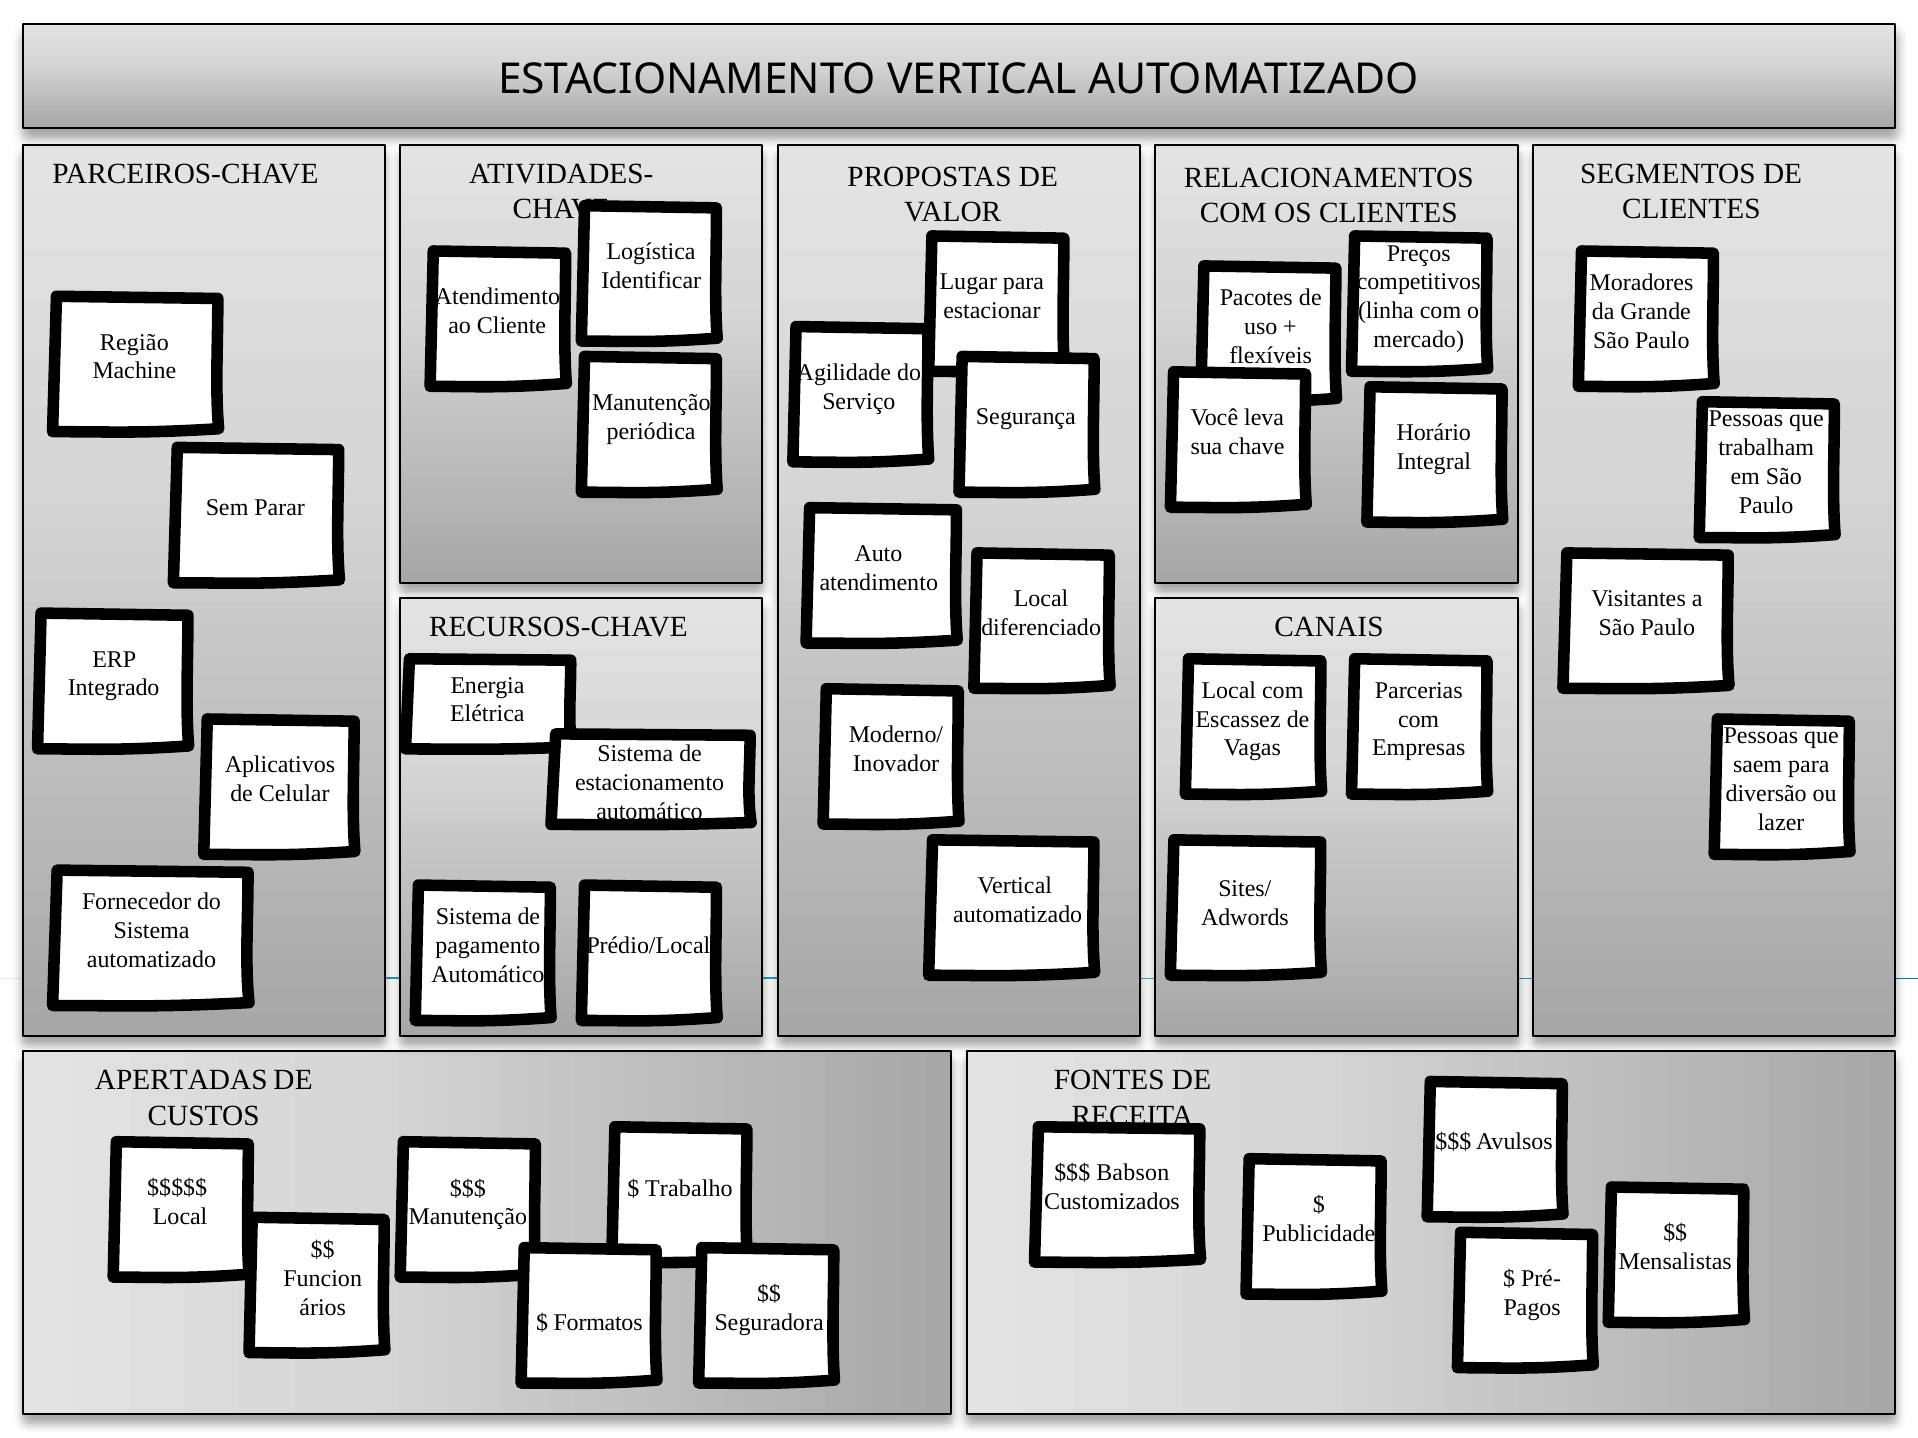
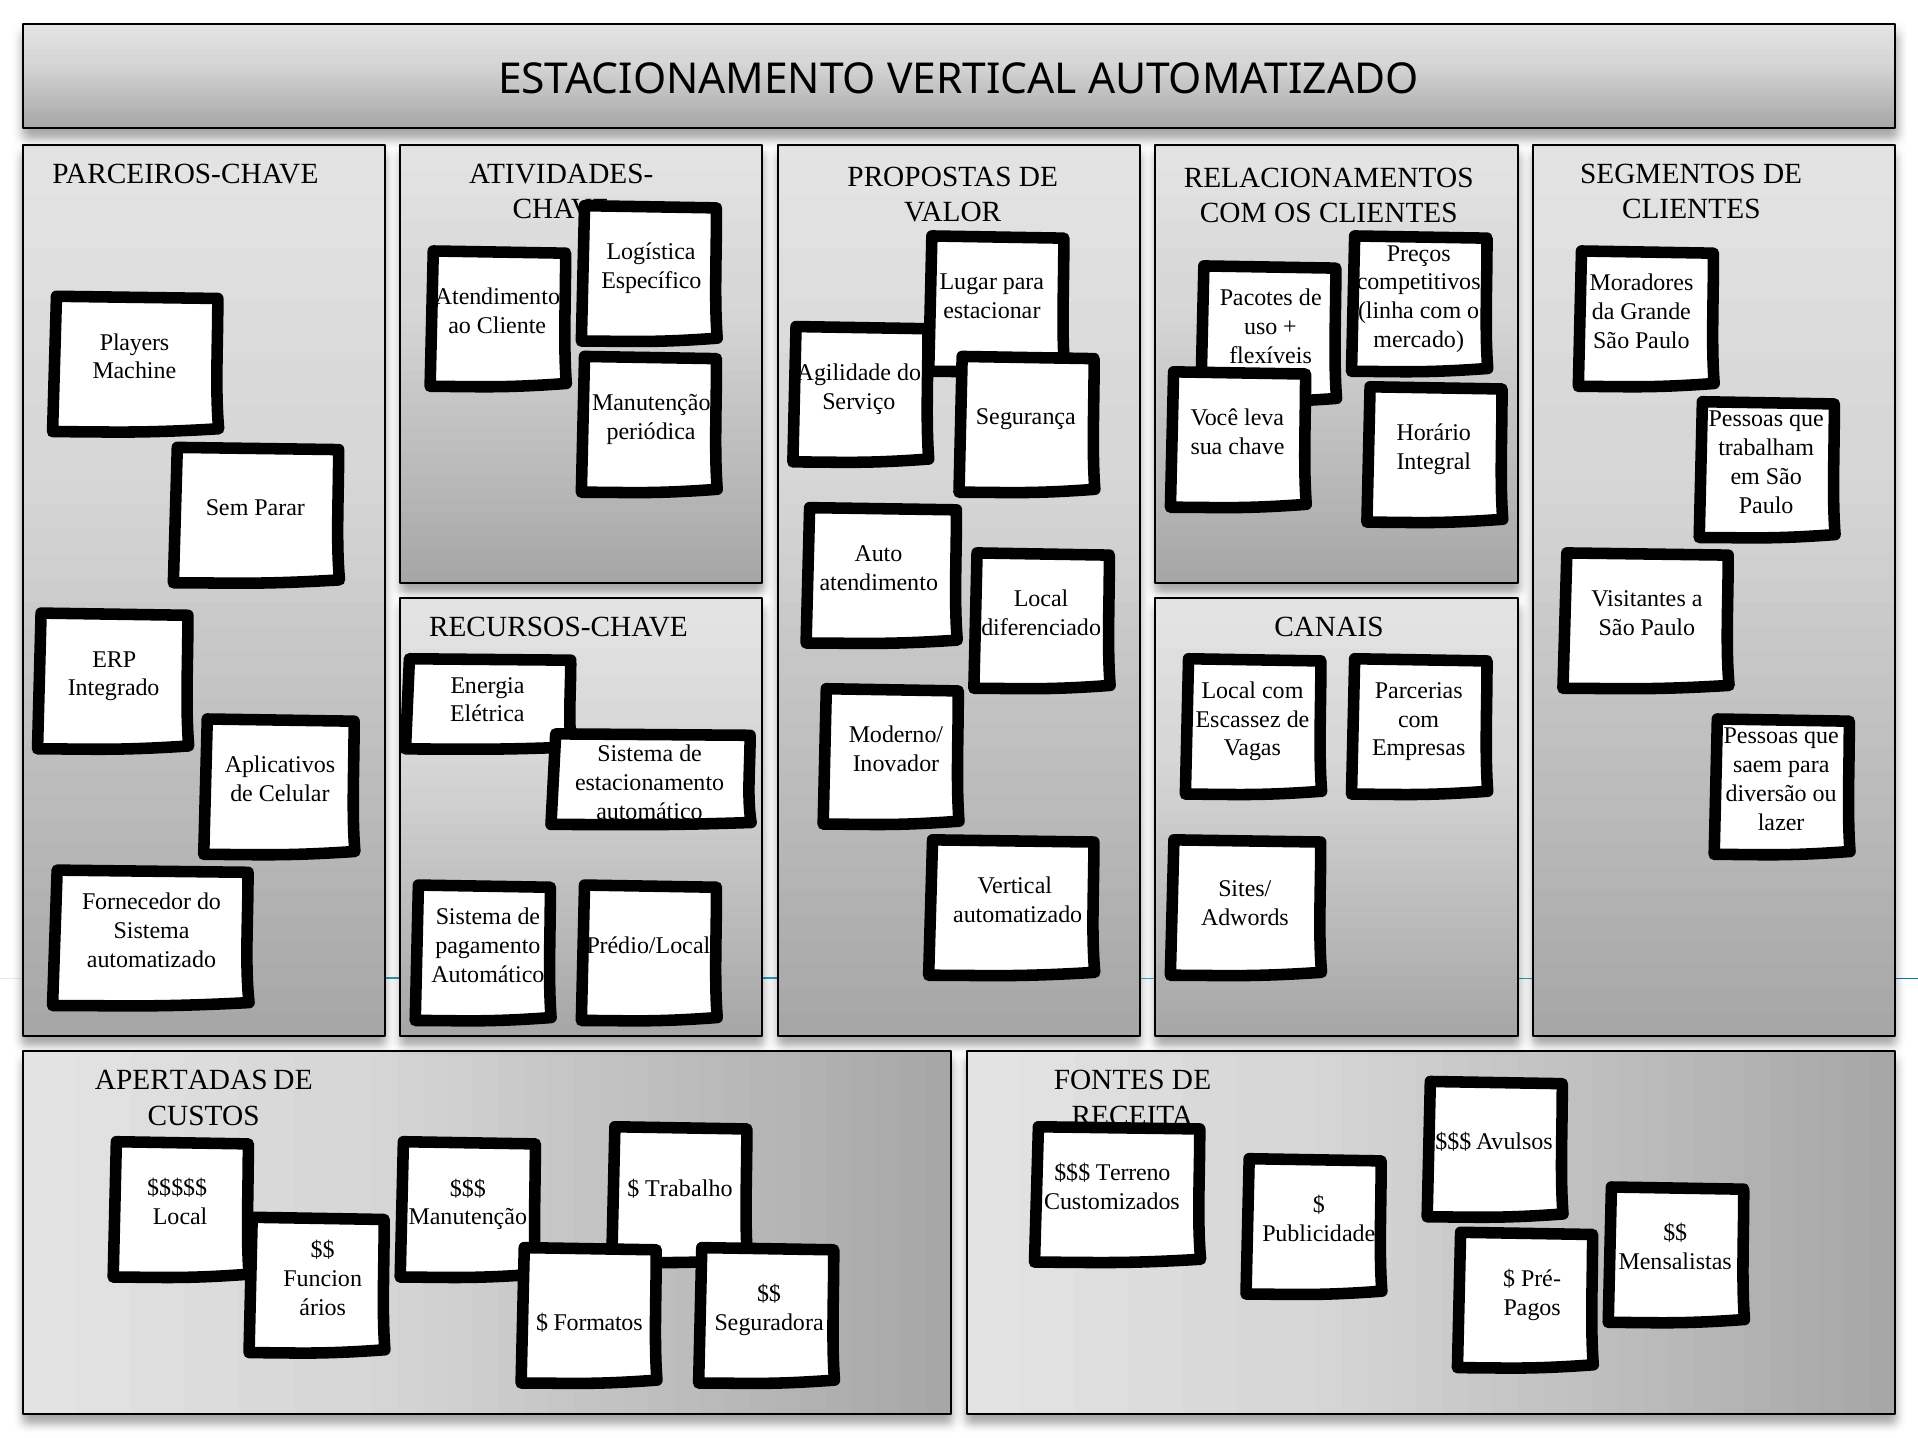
Identificar: Identificar -> Específico
Região: Região -> Players
Babson: Babson -> Terreno
